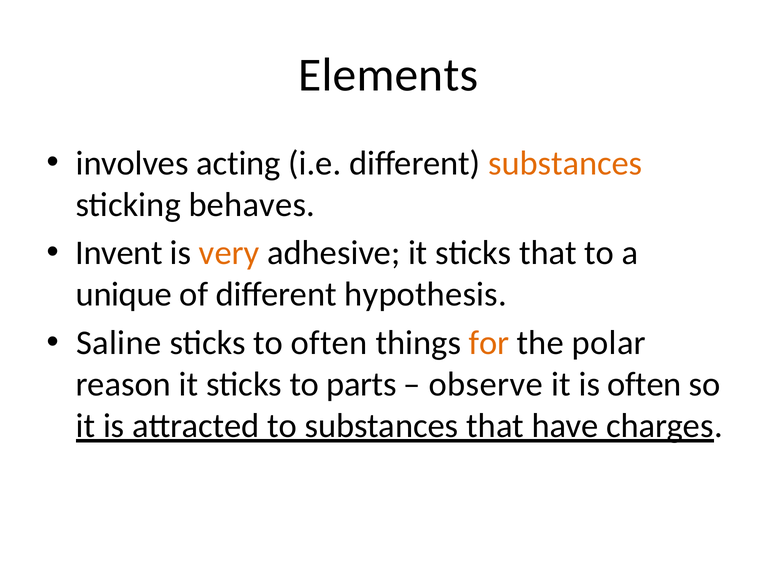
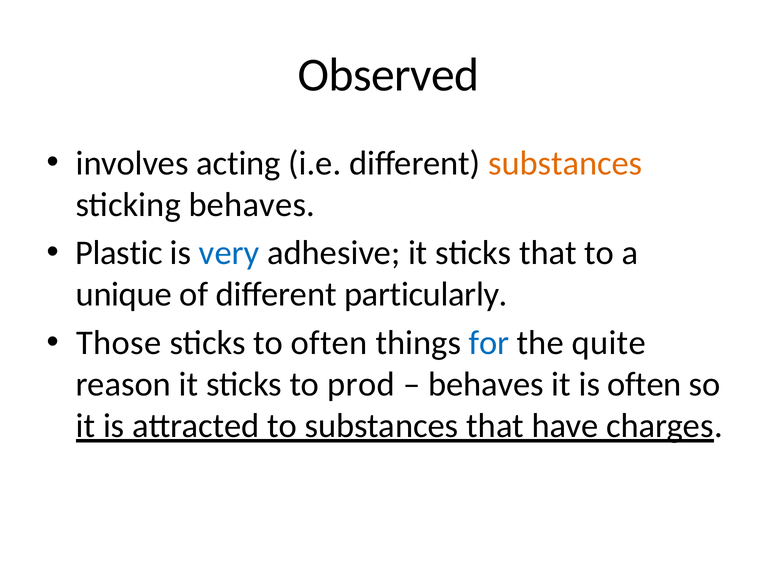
Elements: Elements -> Observed
Invent: Invent -> Plastic
very colour: orange -> blue
hypothesis: hypothesis -> particularly
Saline: Saline -> Those
for colour: orange -> blue
polar: polar -> quite
parts: parts -> prod
observe at (486, 384): observe -> behaves
